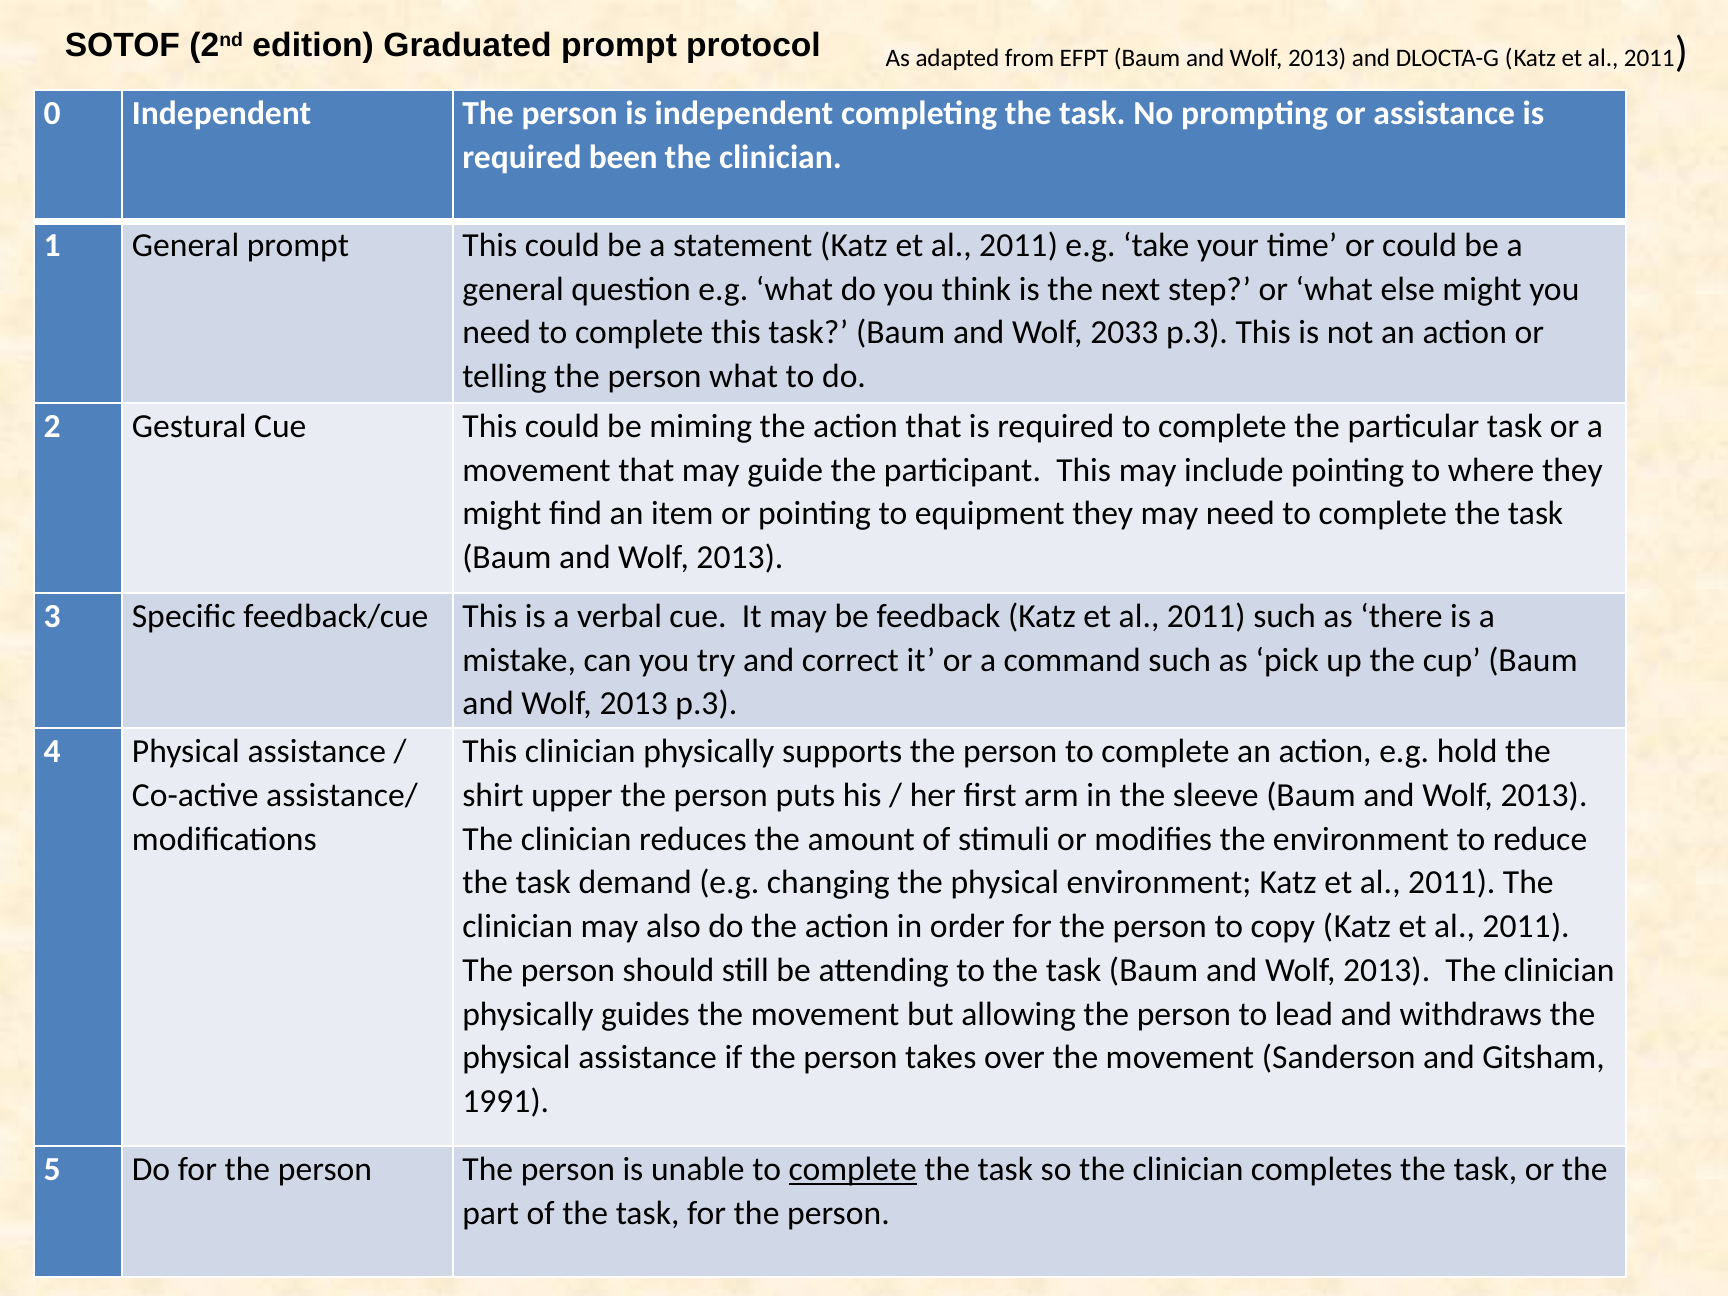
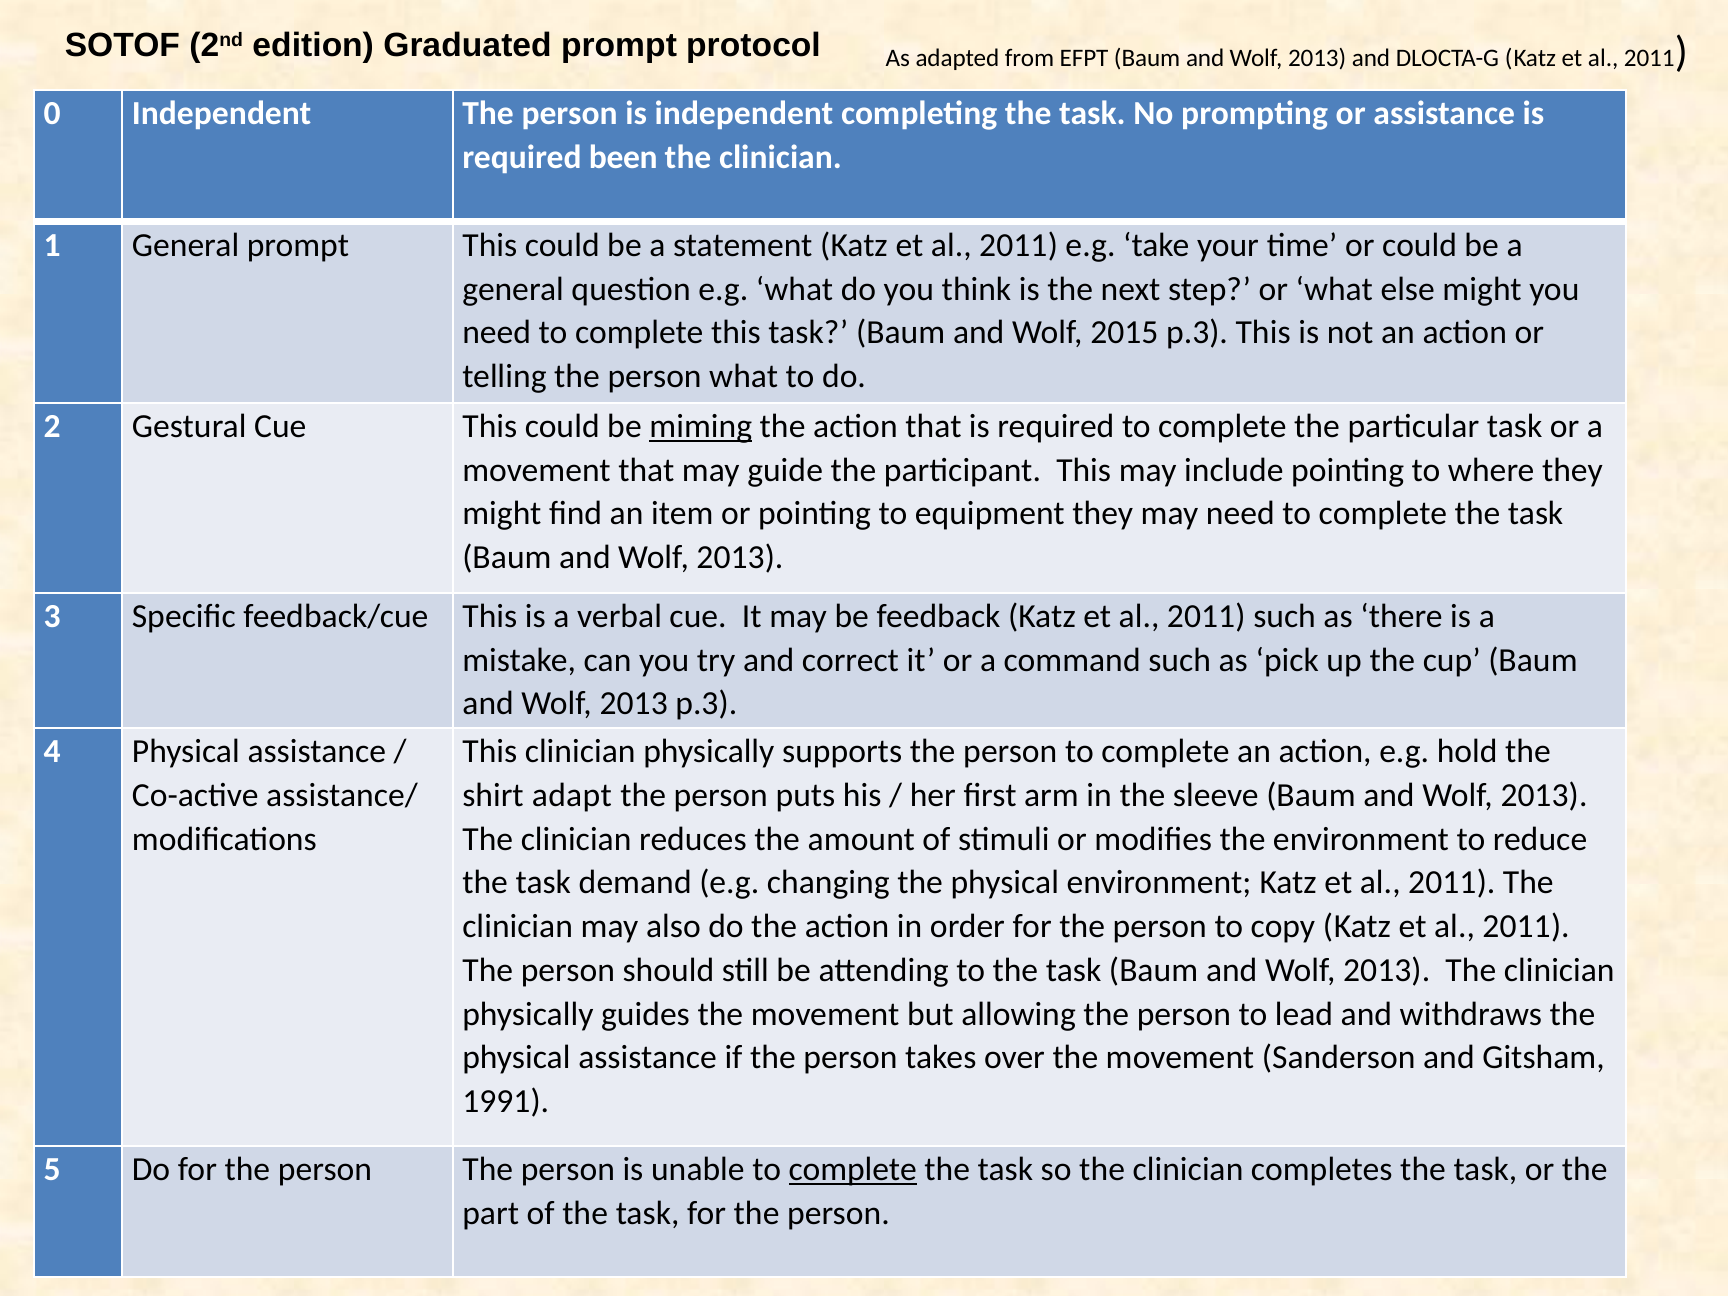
2033: 2033 -> 2015
miming underline: none -> present
upper: upper -> adapt
